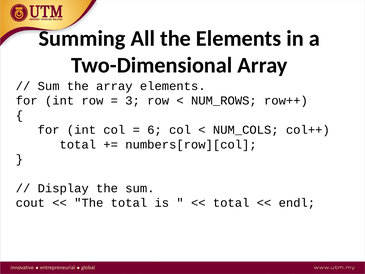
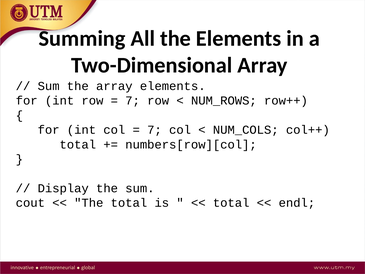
3 at (133, 101): 3 -> 7
6 at (154, 130): 6 -> 7
